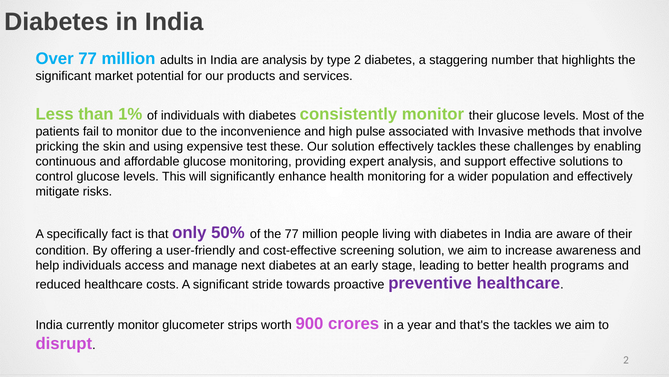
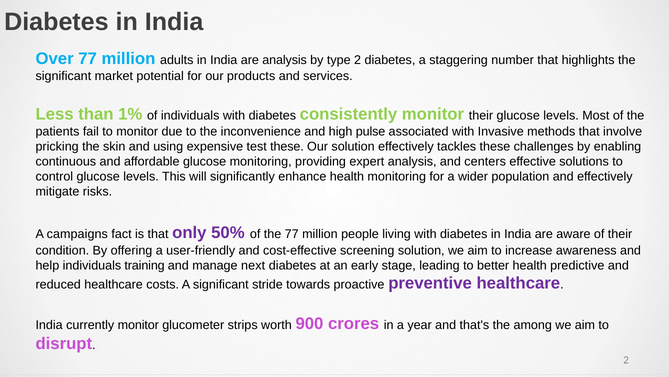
support: support -> centers
specifically: specifically -> campaigns
access: access -> training
programs: programs -> predictive
the tackles: tackles -> among
